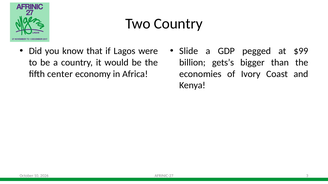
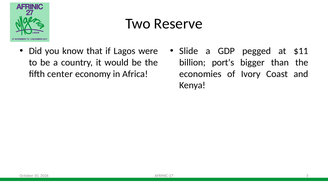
Two Country: Country -> Reserve
$99: $99 -> $11
gets’s: gets’s -> port’s
